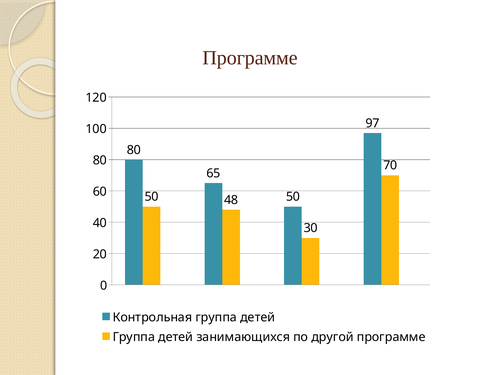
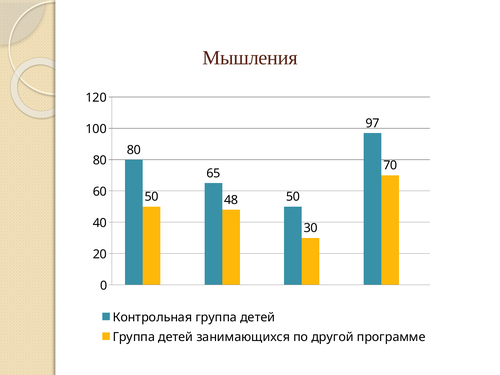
Программе at (250, 58): Программе -> Мышления
